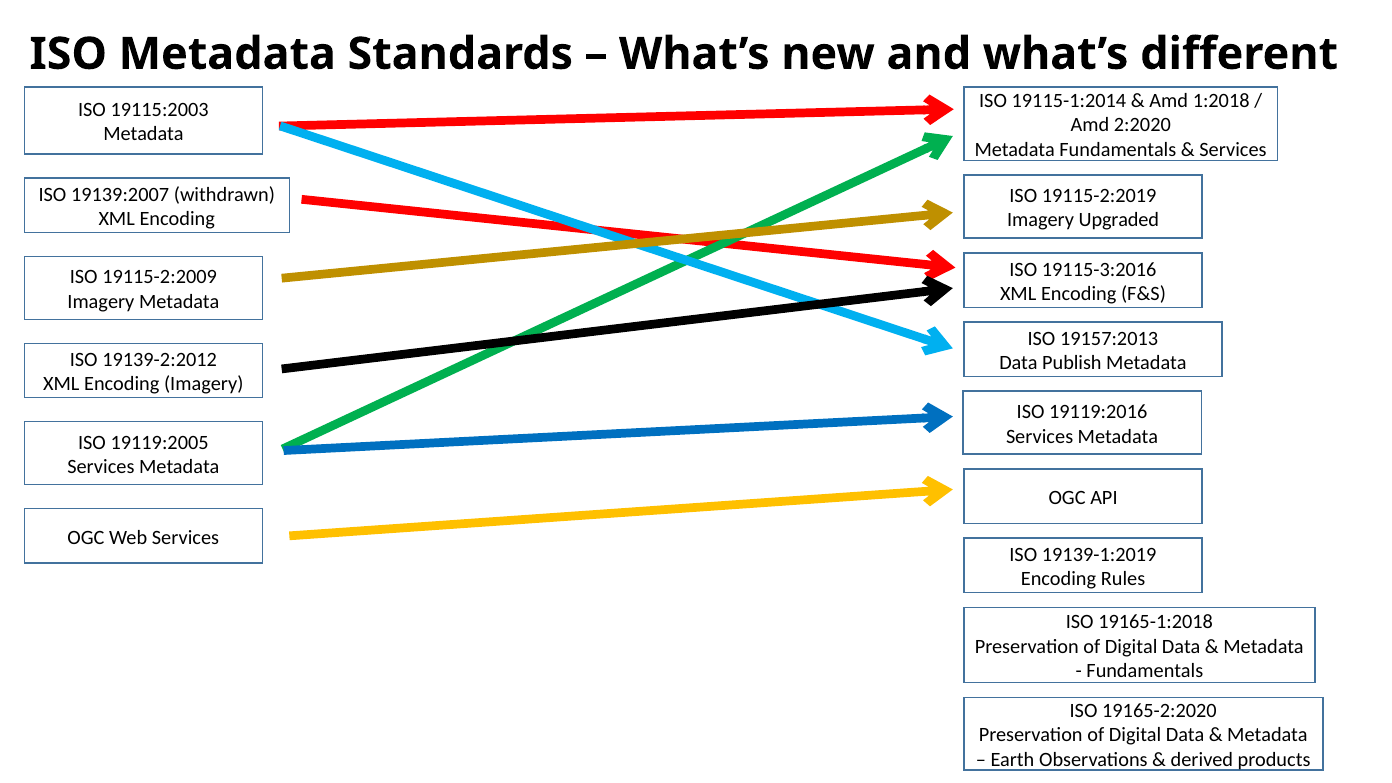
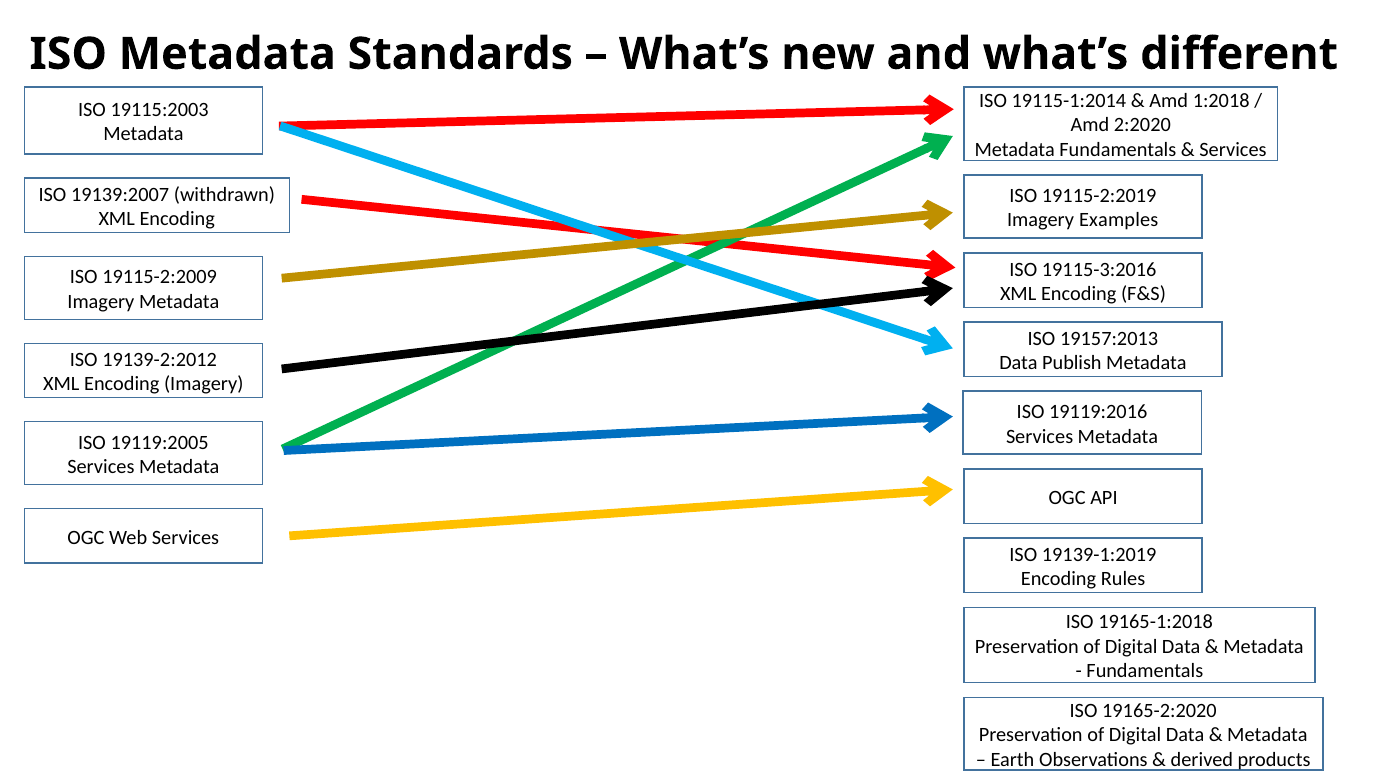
Upgraded: Upgraded -> Examples
